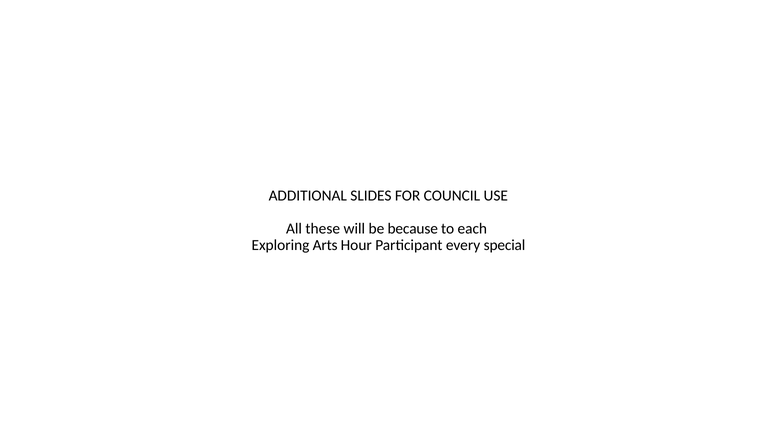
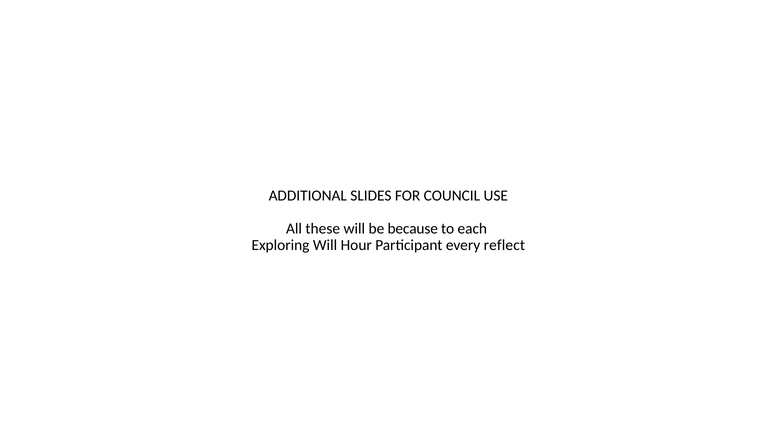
Exploring Arts: Arts -> Will
special: special -> reflect
